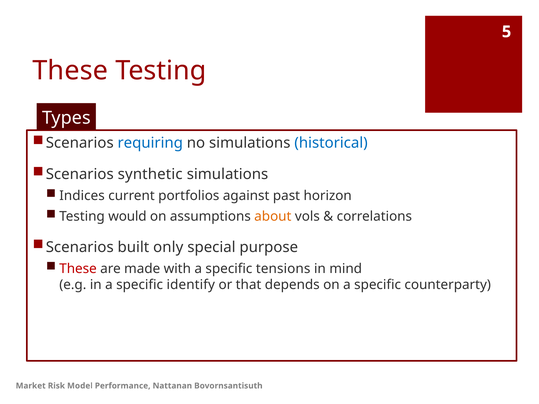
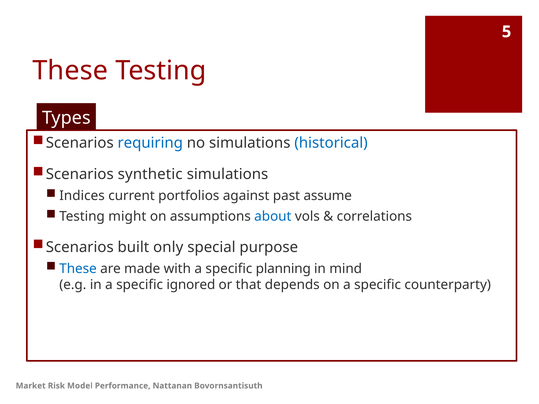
horizon: horizon -> assume
would: would -> might
about colour: orange -> blue
These at (78, 269) colour: red -> blue
tensions: tensions -> planning
identify: identify -> ignored
